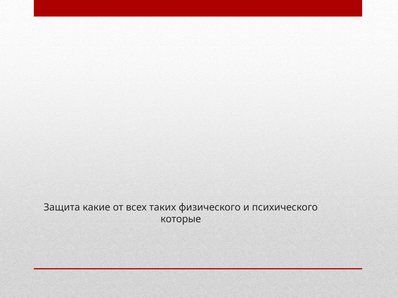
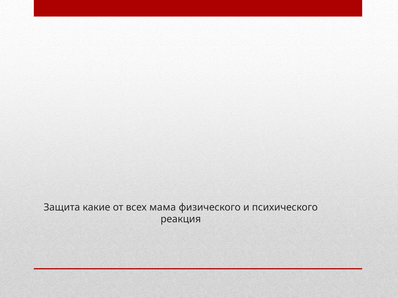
таких: таких -> мама
которые: которые -> реакция
